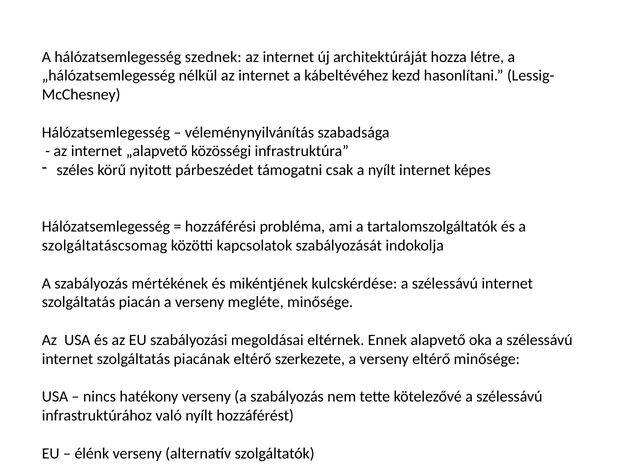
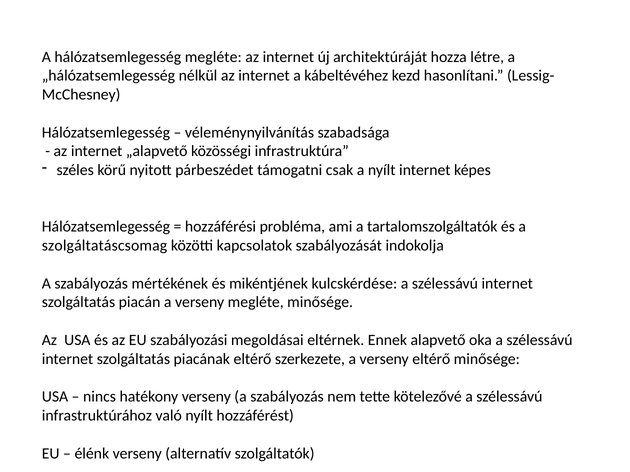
hálózatsemlegesség szednek: szednek -> megléte
